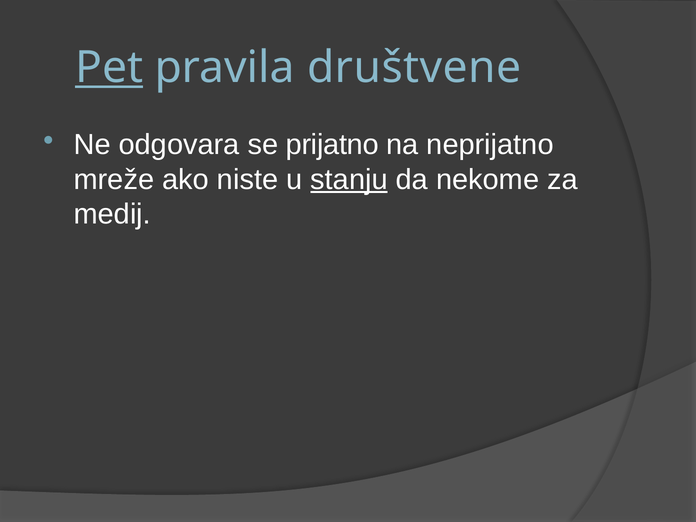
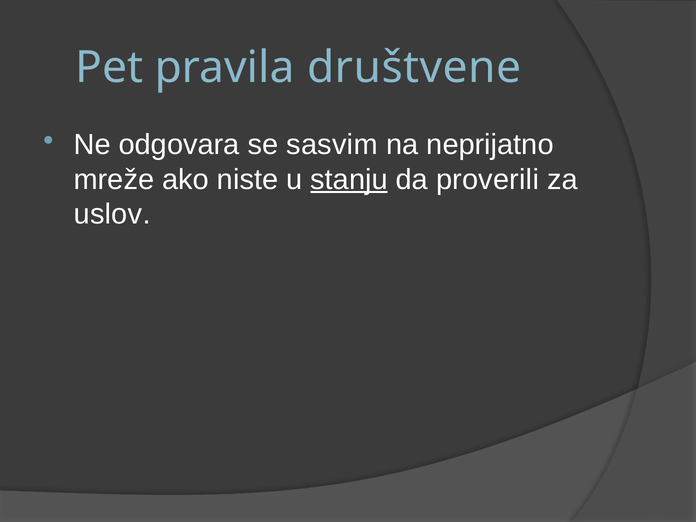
Pet underline: present -> none
prijatno: prijatno -> sasvim
nekome: nekome -> proverili
medij: medij -> uslov
